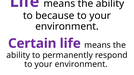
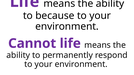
Certain: Certain -> Cannot
